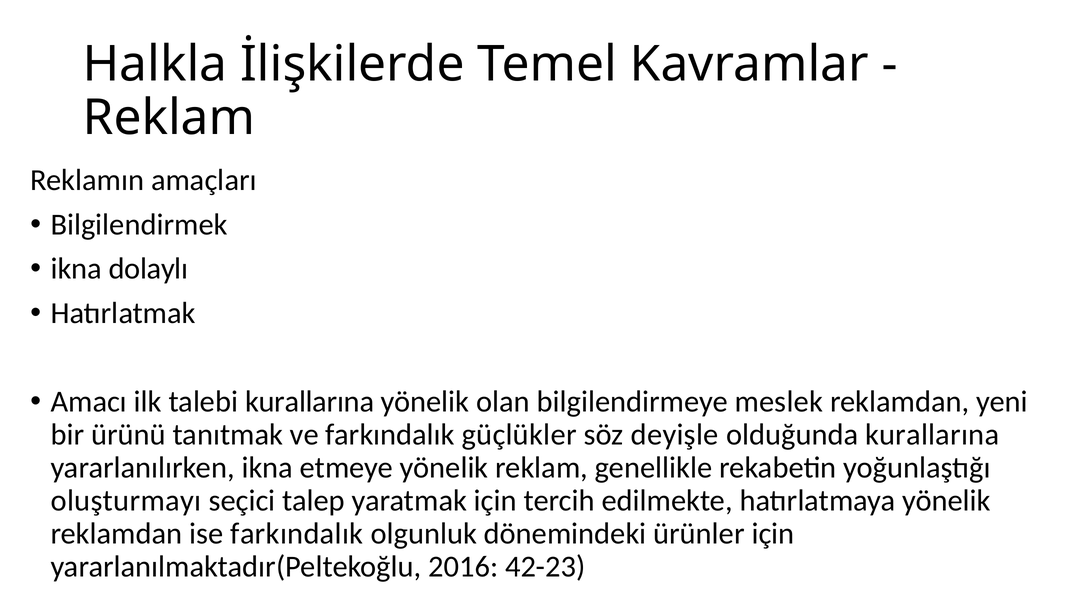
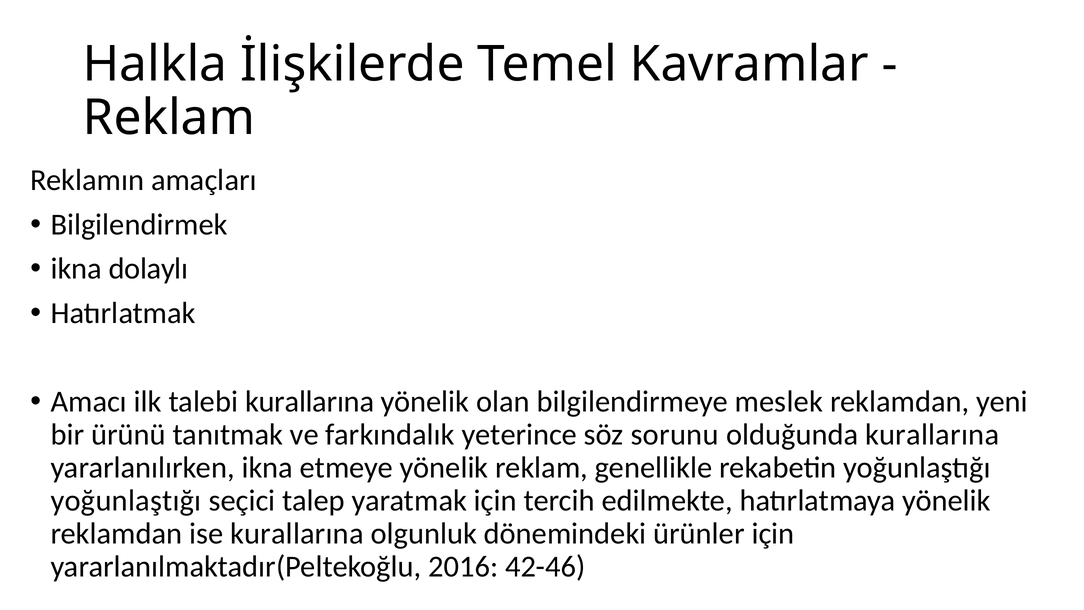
güçlükler: güçlükler -> yeterince
deyişle: deyişle -> sorunu
oluşturmayı at (126, 500): oluşturmayı -> yoğunlaştığı
ise farkındalık: farkındalık -> kurallarına
42-23: 42-23 -> 42-46
